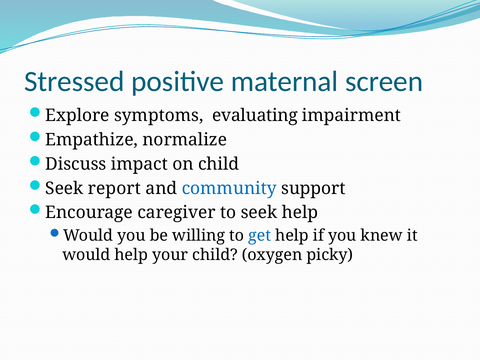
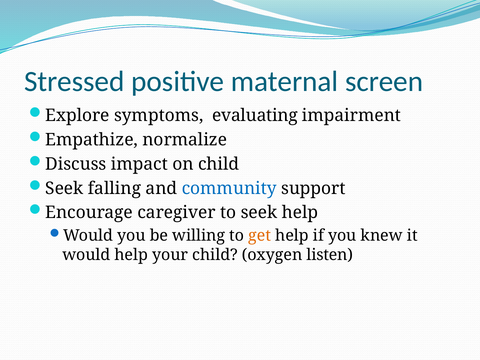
report: report -> falling
get colour: blue -> orange
picky: picky -> listen
